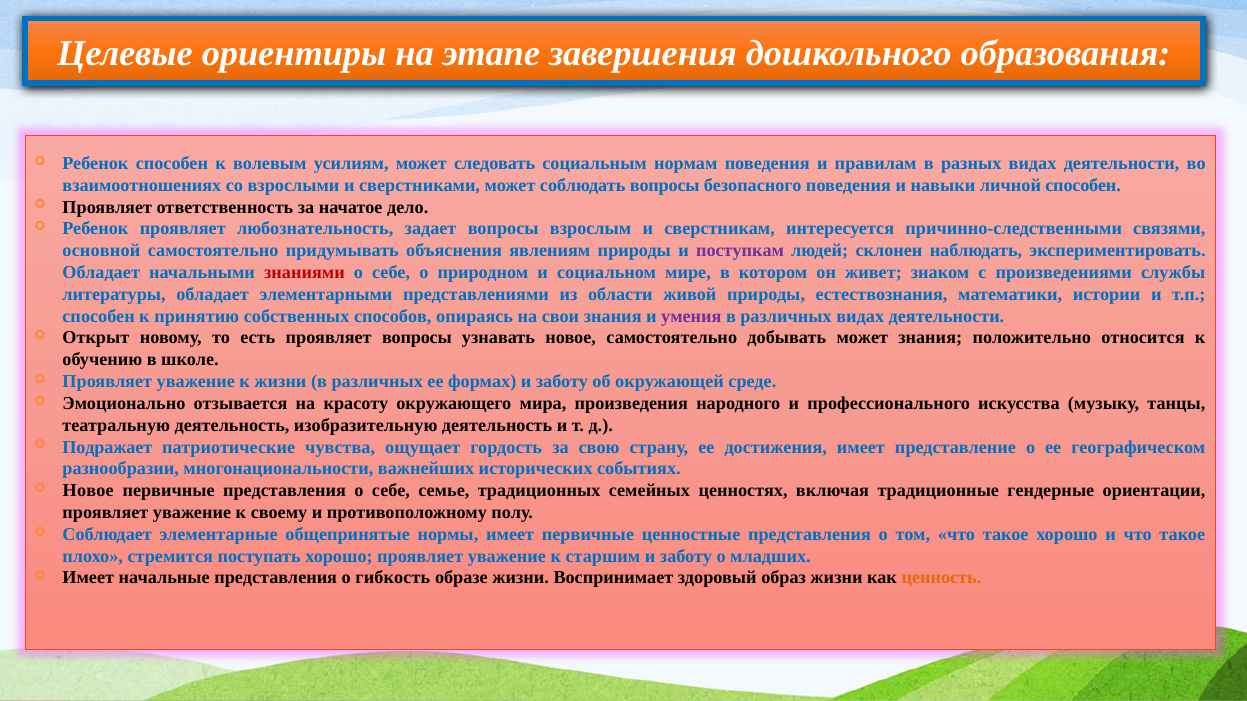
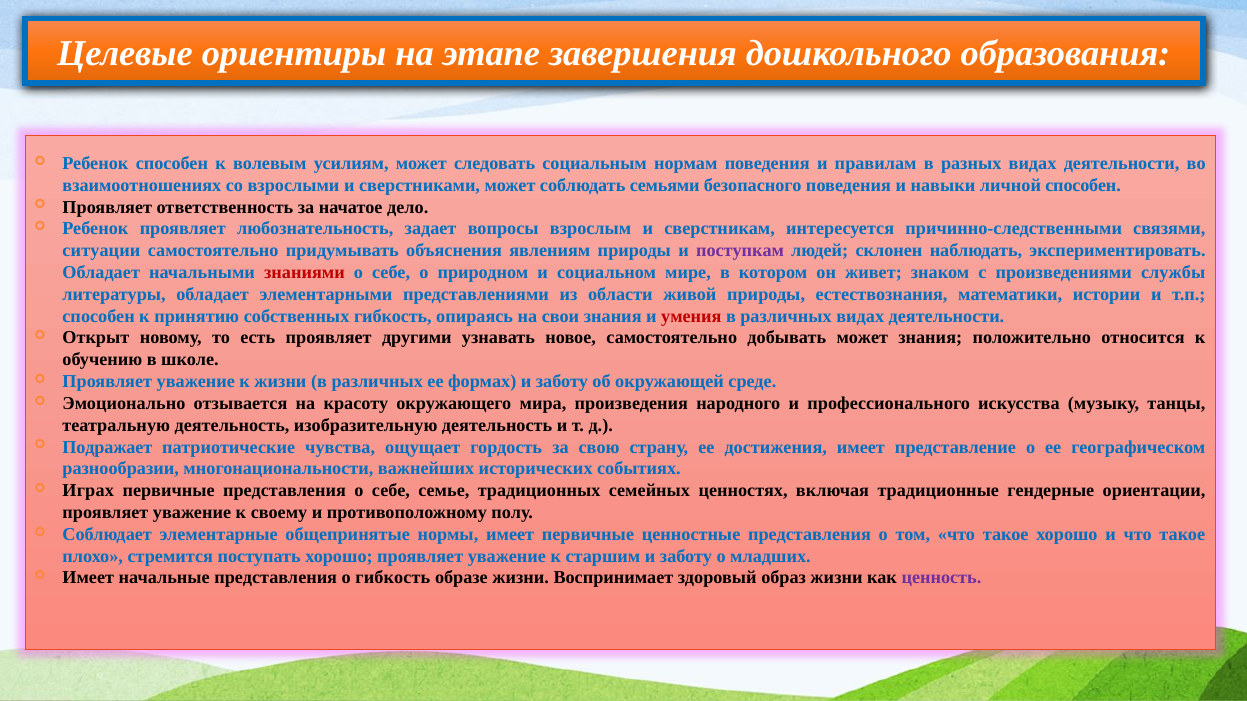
соблюдать вопросы: вопросы -> семьями
основной: основной -> ситуации
собственных способов: способов -> гибкость
умения colour: purple -> red
проявляет вопросы: вопросы -> другими
Новое at (88, 491): Новое -> Играх
ценность colour: orange -> purple
